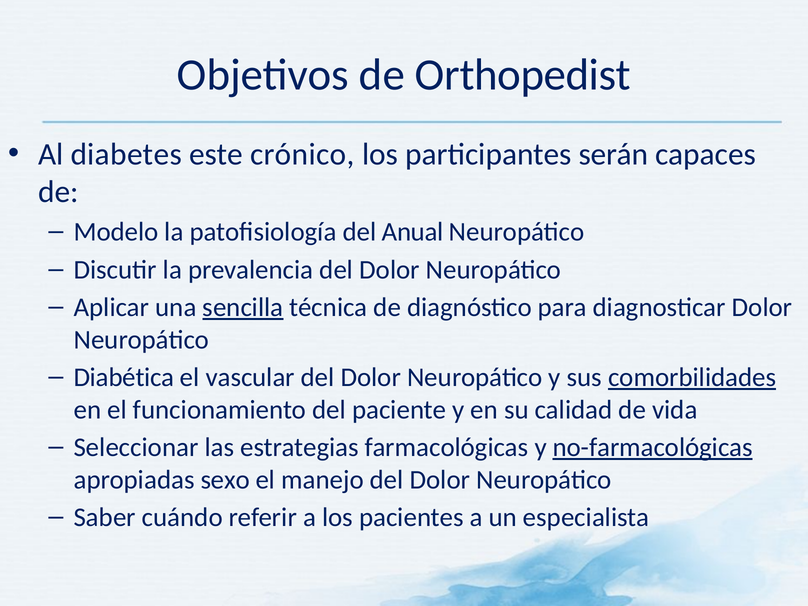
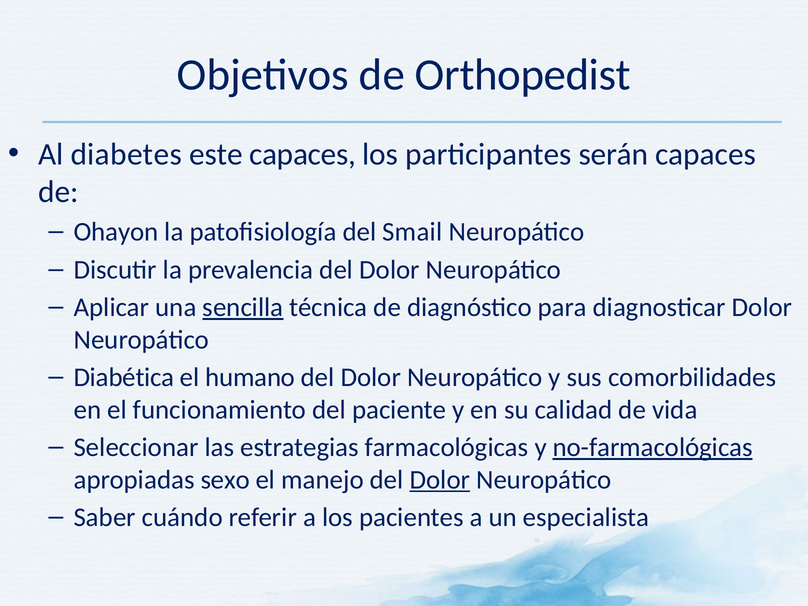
este crónico: crónico -> capaces
Modelo: Modelo -> Ohayon
Anual: Anual -> Smail
vascular: vascular -> humano
comorbilidades underline: present -> none
Dolor at (440, 480) underline: none -> present
